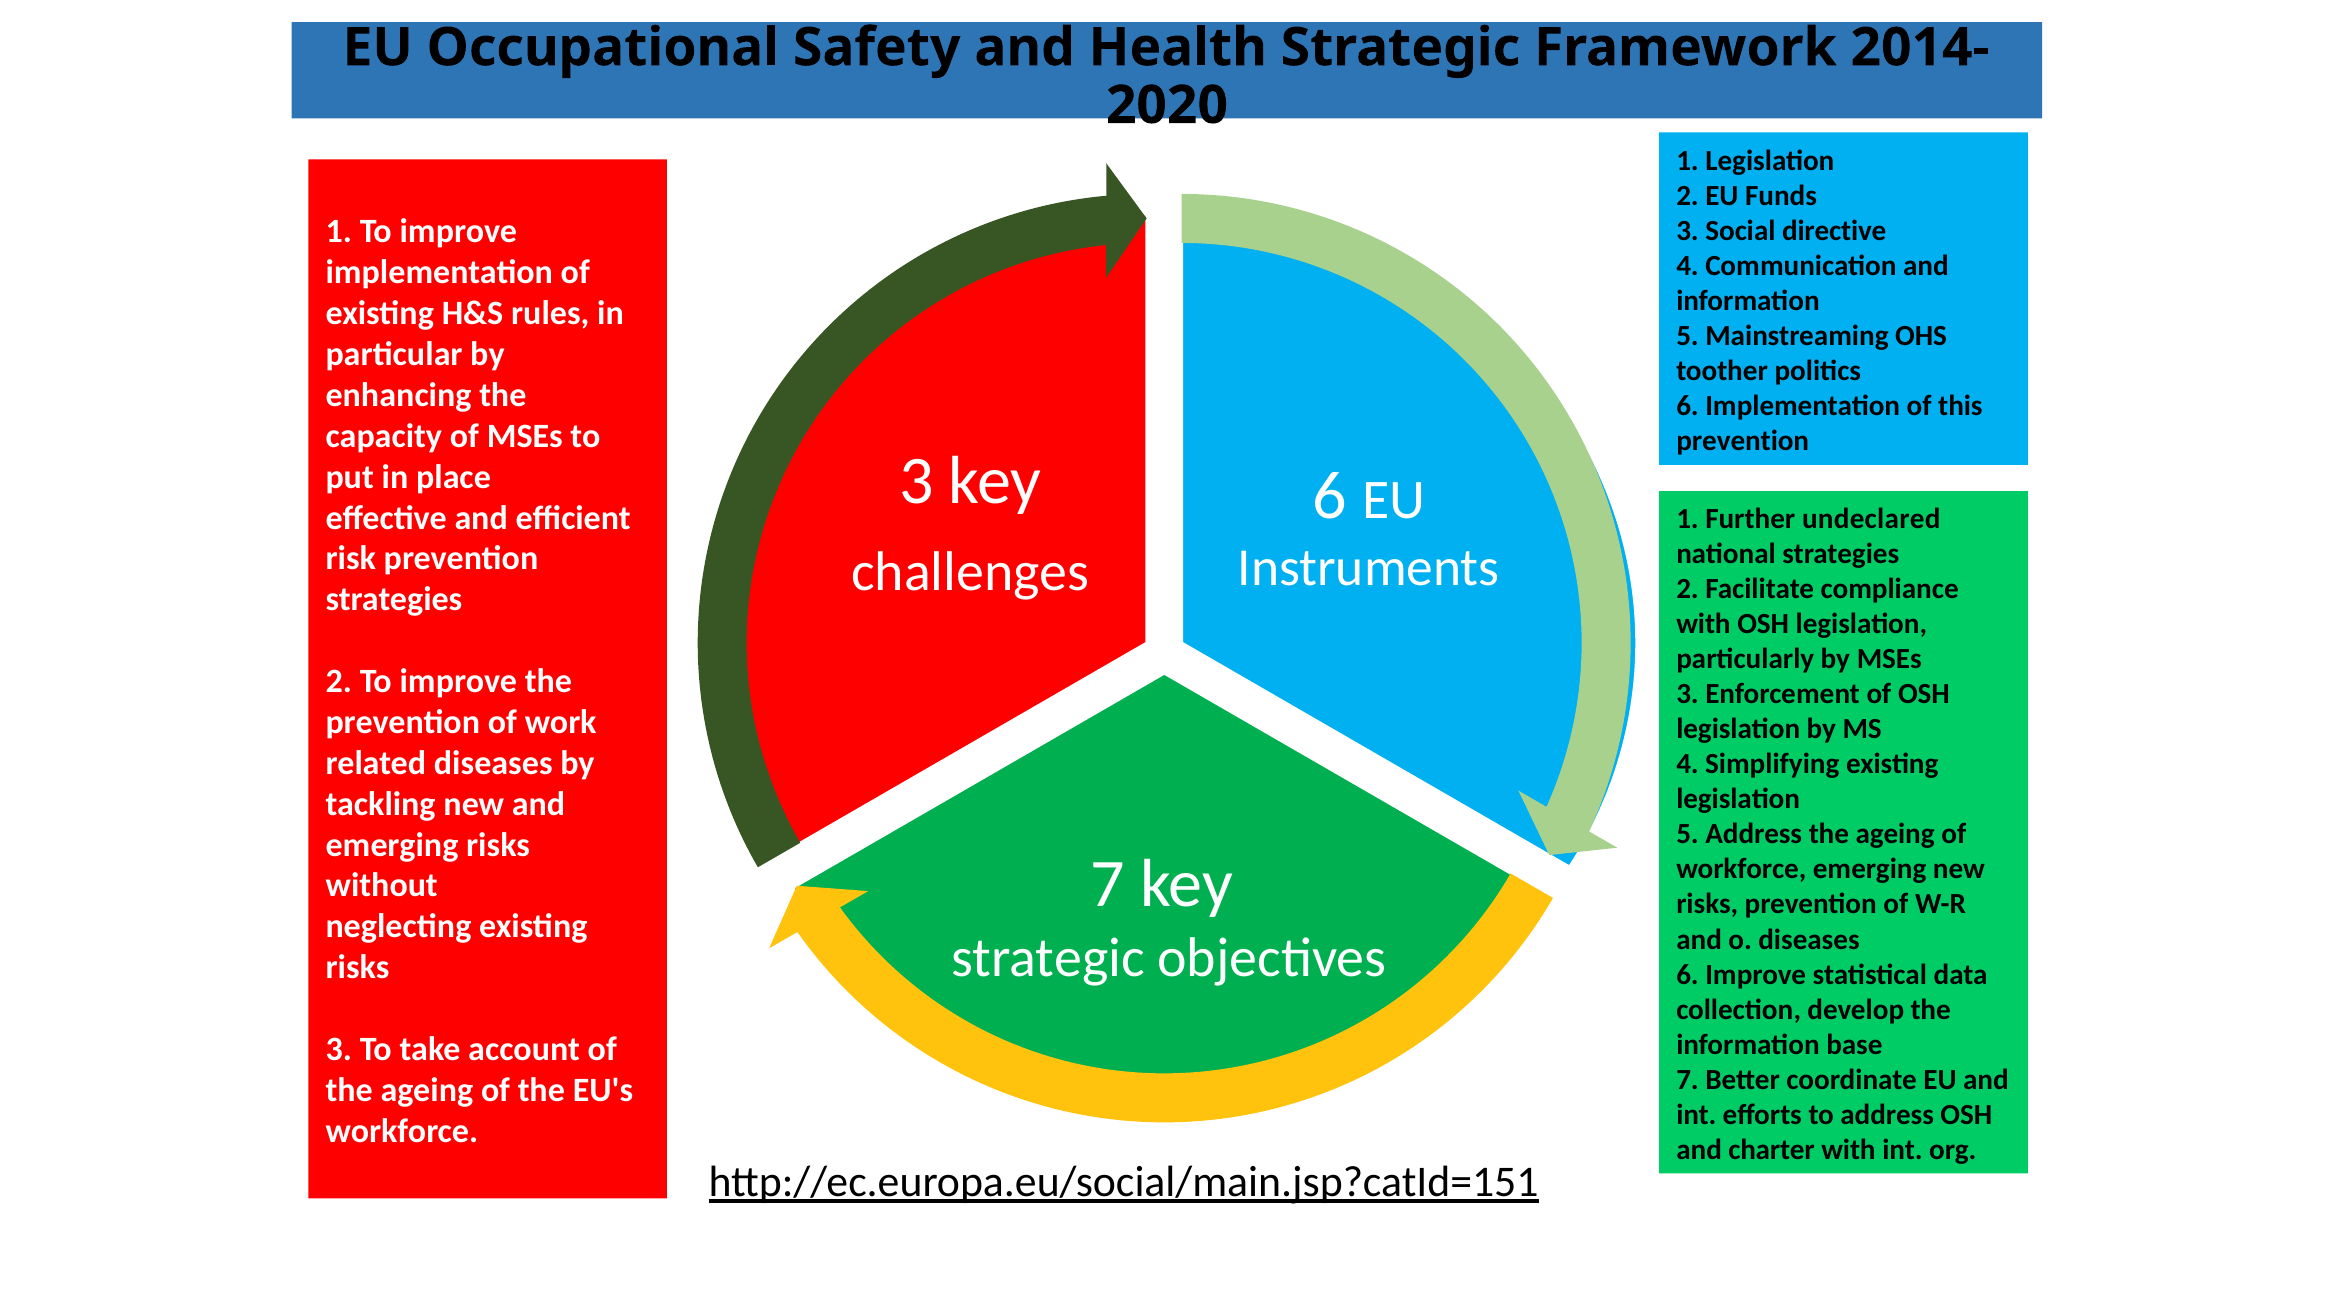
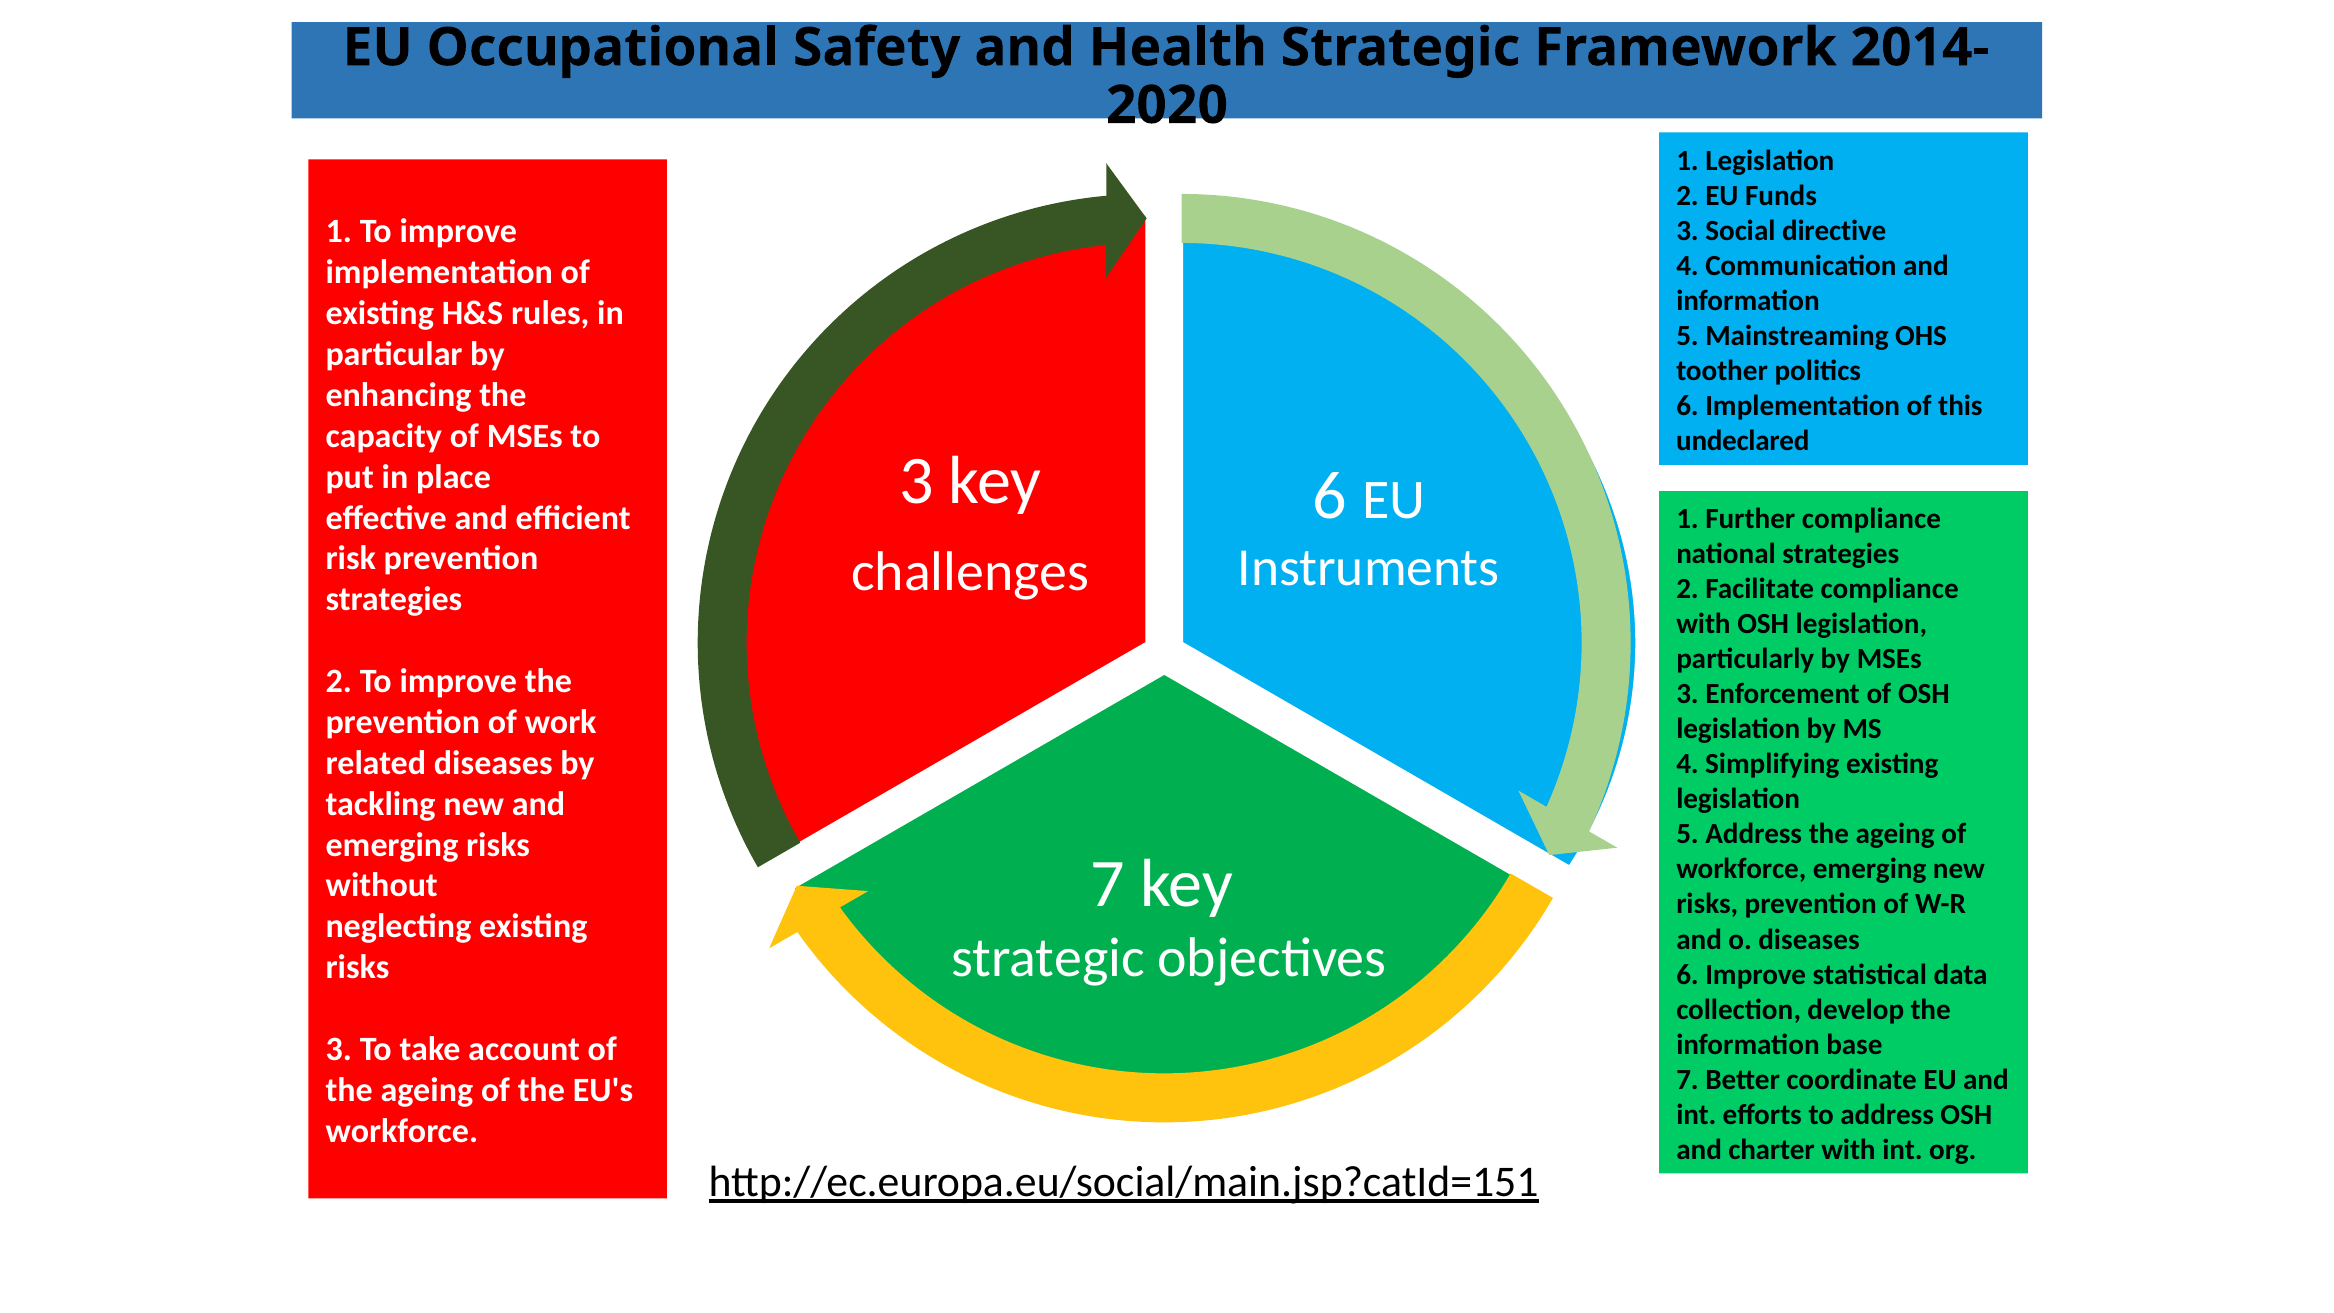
prevention at (1743, 441): prevention -> undeclared
Further undeclared: undeclared -> compliance
